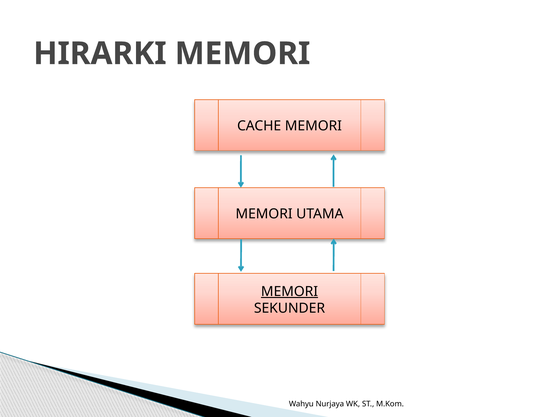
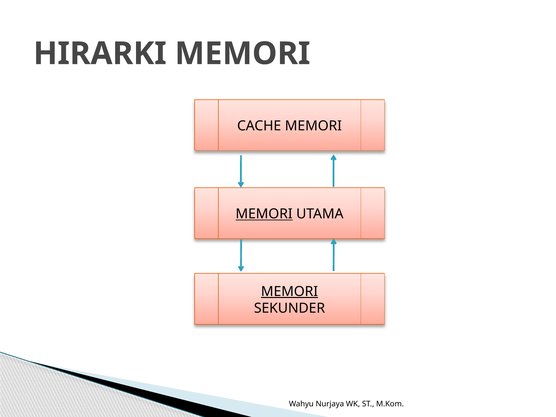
MEMORI at (264, 214) underline: none -> present
